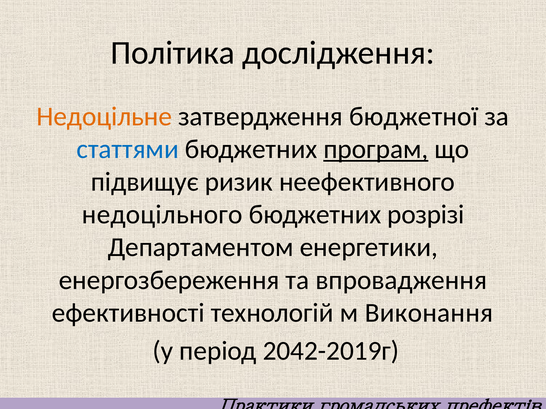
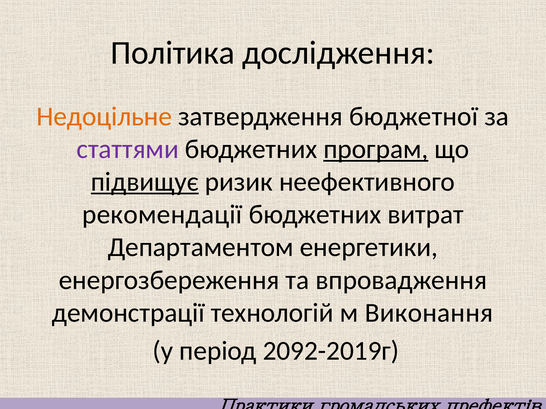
статтями colour: blue -> purple
підвищує underline: none -> present
недоцільного: недоцільного -> рекомендації
розрізі: розрізі -> витрат
ефективності: ефективності -> демонстрації
2042-2019г: 2042-2019г -> 2092-2019г
